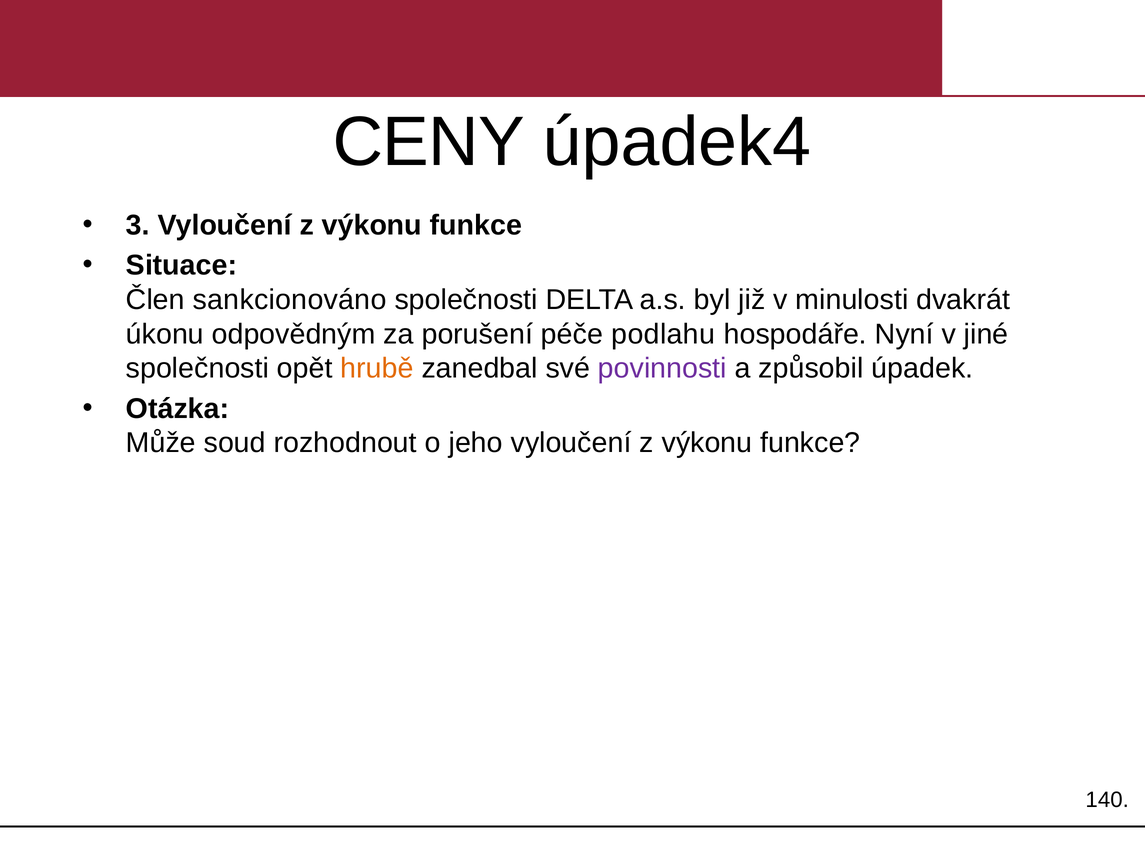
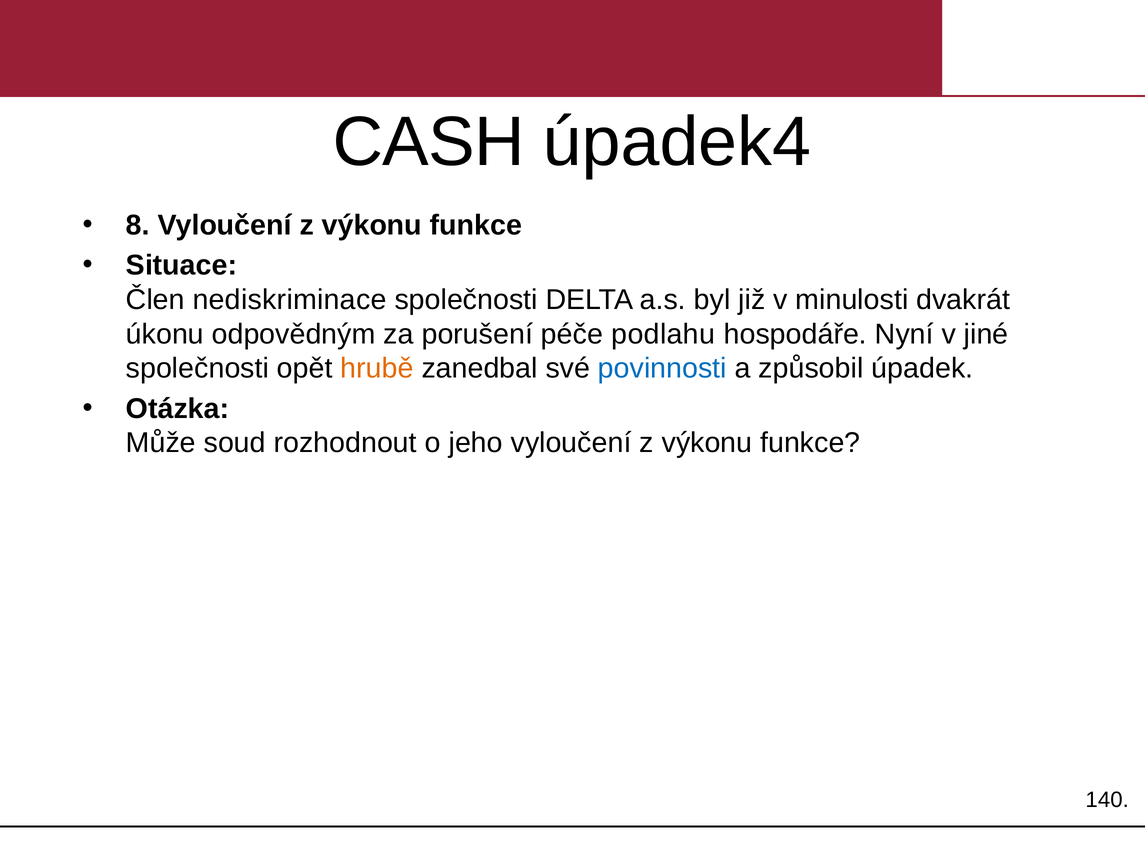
CENY: CENY -> CASH
3: 3 -> 8
sankcionováno: sankcionováno -> nediskriminace
povinnosti colour: purple -> blue
